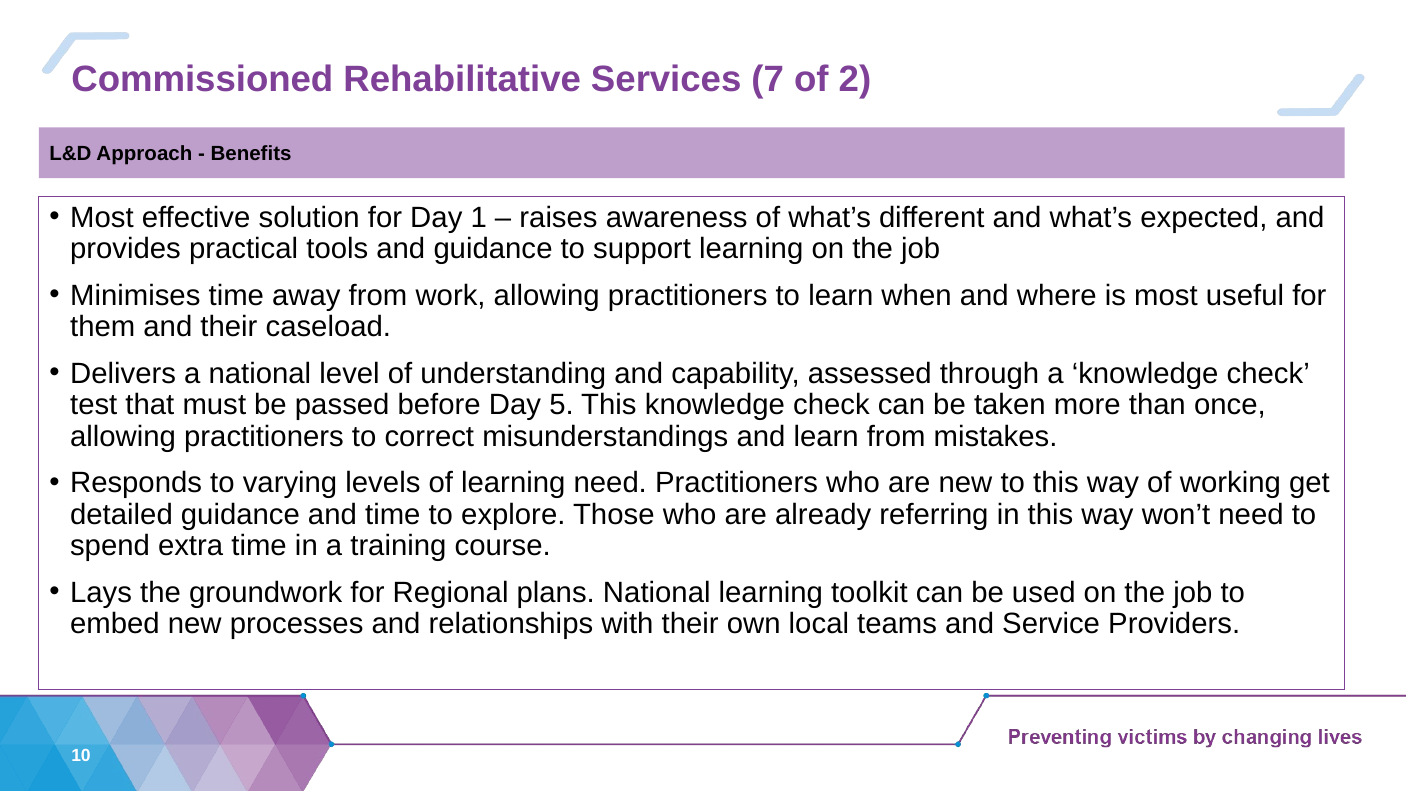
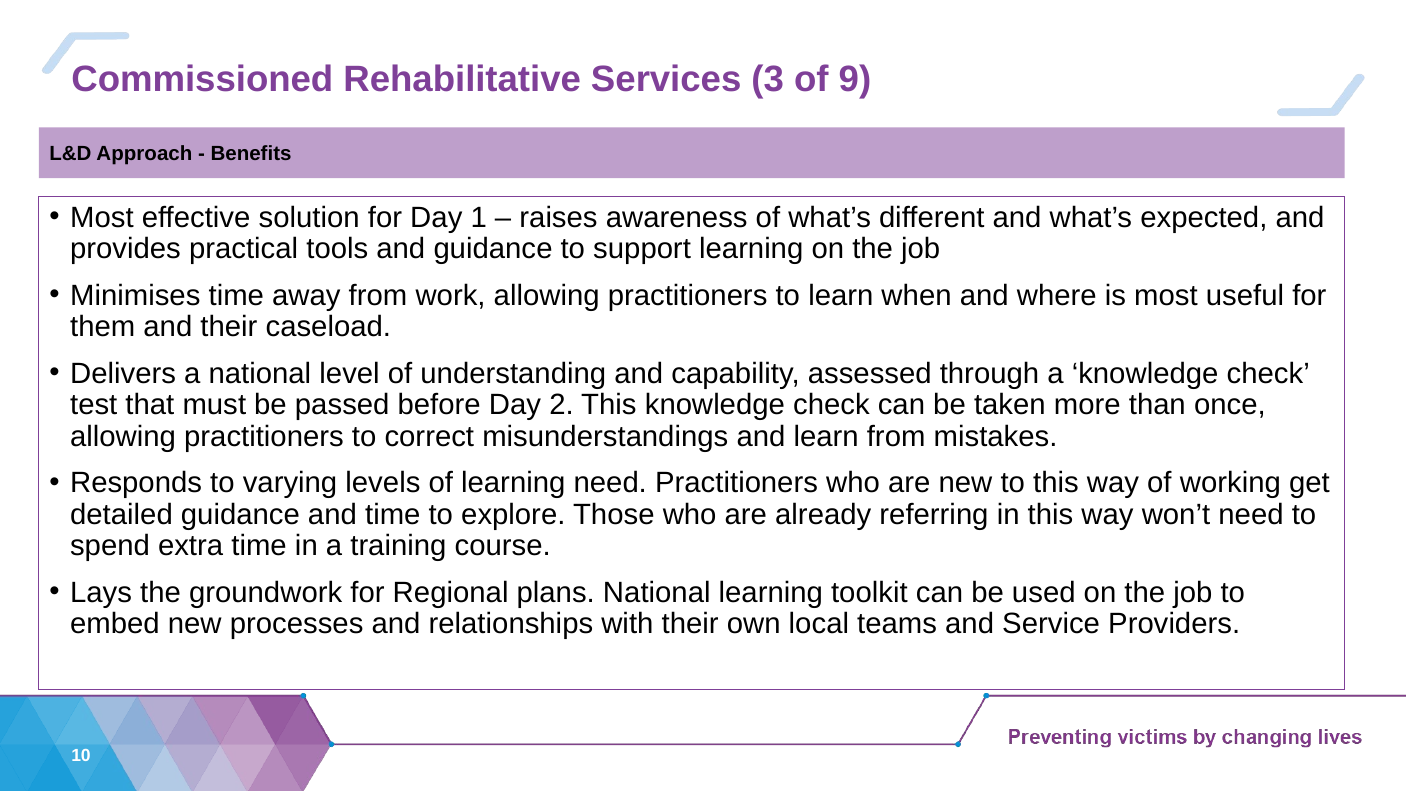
7: 7 -> 3
2: 2 -> 9
5: 5 -> 2
